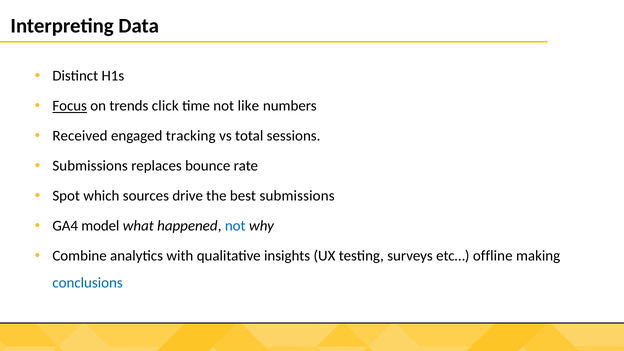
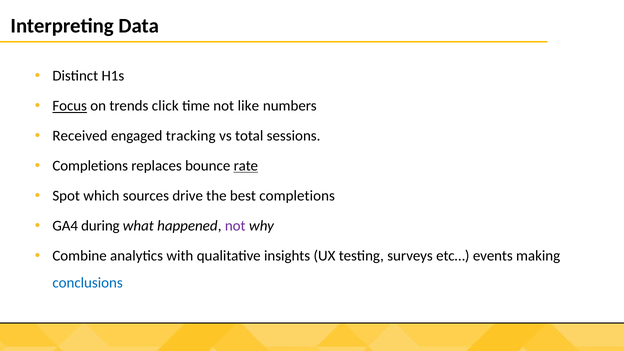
Submissions at (90, 166): Submissions -> Completions
rate underline: none -> present
best submissions: submissions -> completions
model: model -> during
not at (235, 226) colour: blue -> purple
offline: offline -> events
